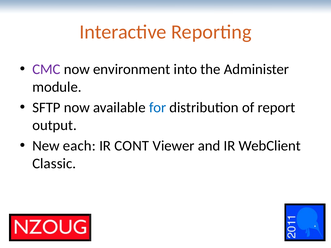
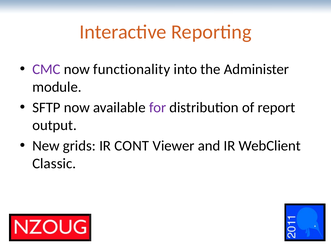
environment: environment -> functionality
for colour: blue -> purple
each: each -> grids
